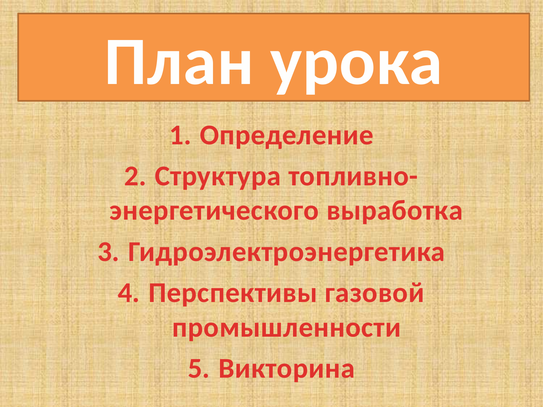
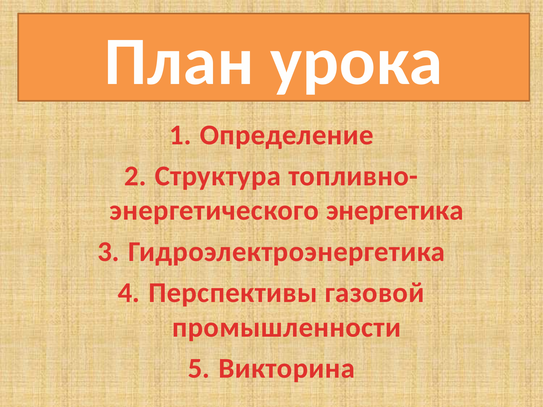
выработка: выработка -> энергетика
